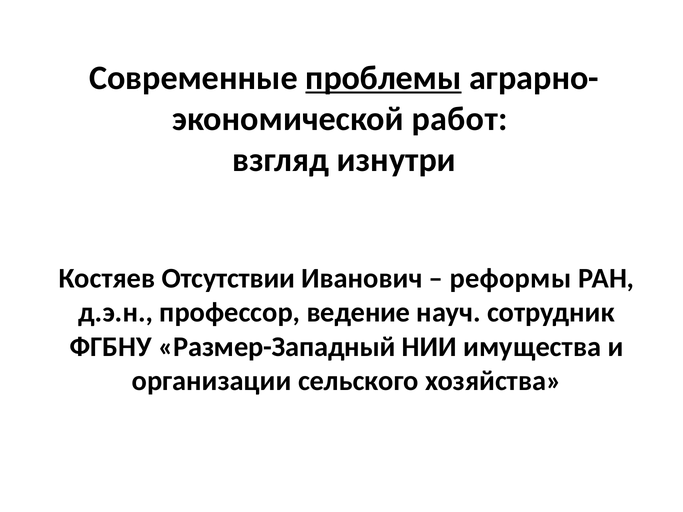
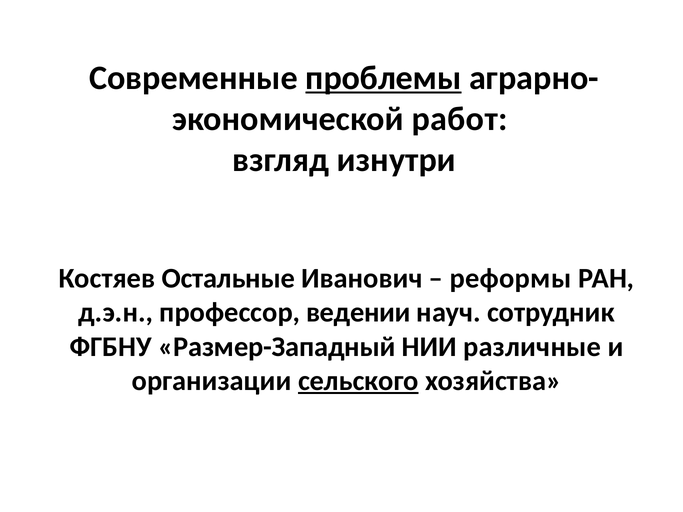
Отсутствии: Отсутствии -> Остальные
ведение: ведение -> ведении
имущества: имущества -> различные
сельского underline: none -> present
